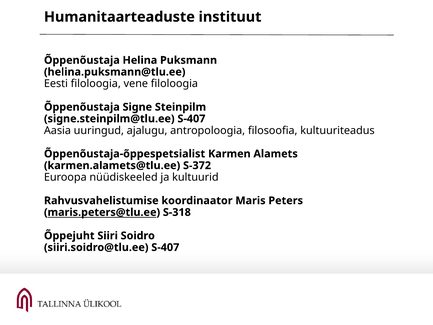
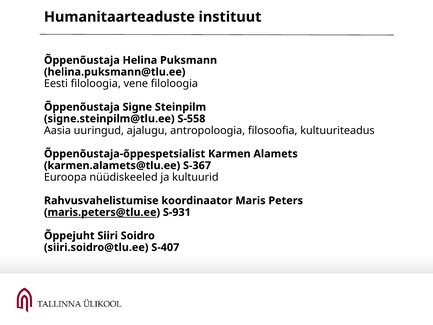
signe.steinpilm@tlu.ee S-407: S-407 -> S-558
S-372: S-372 -> S-367
S-318: S-318 -> S-931
